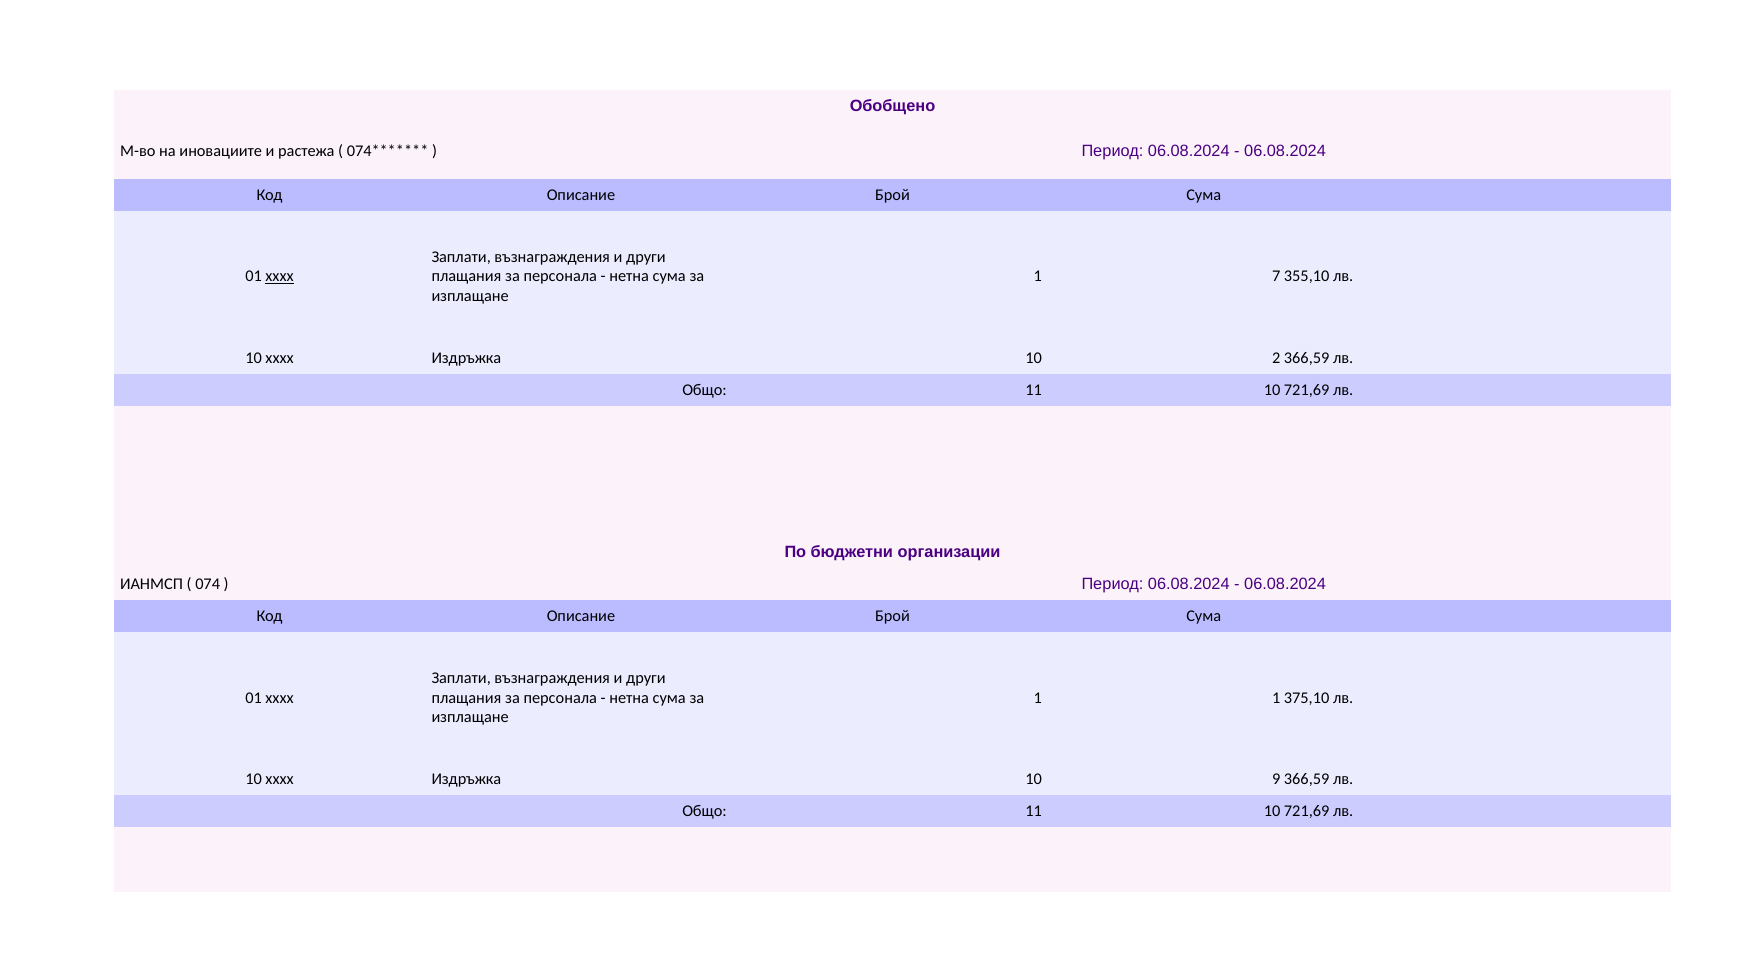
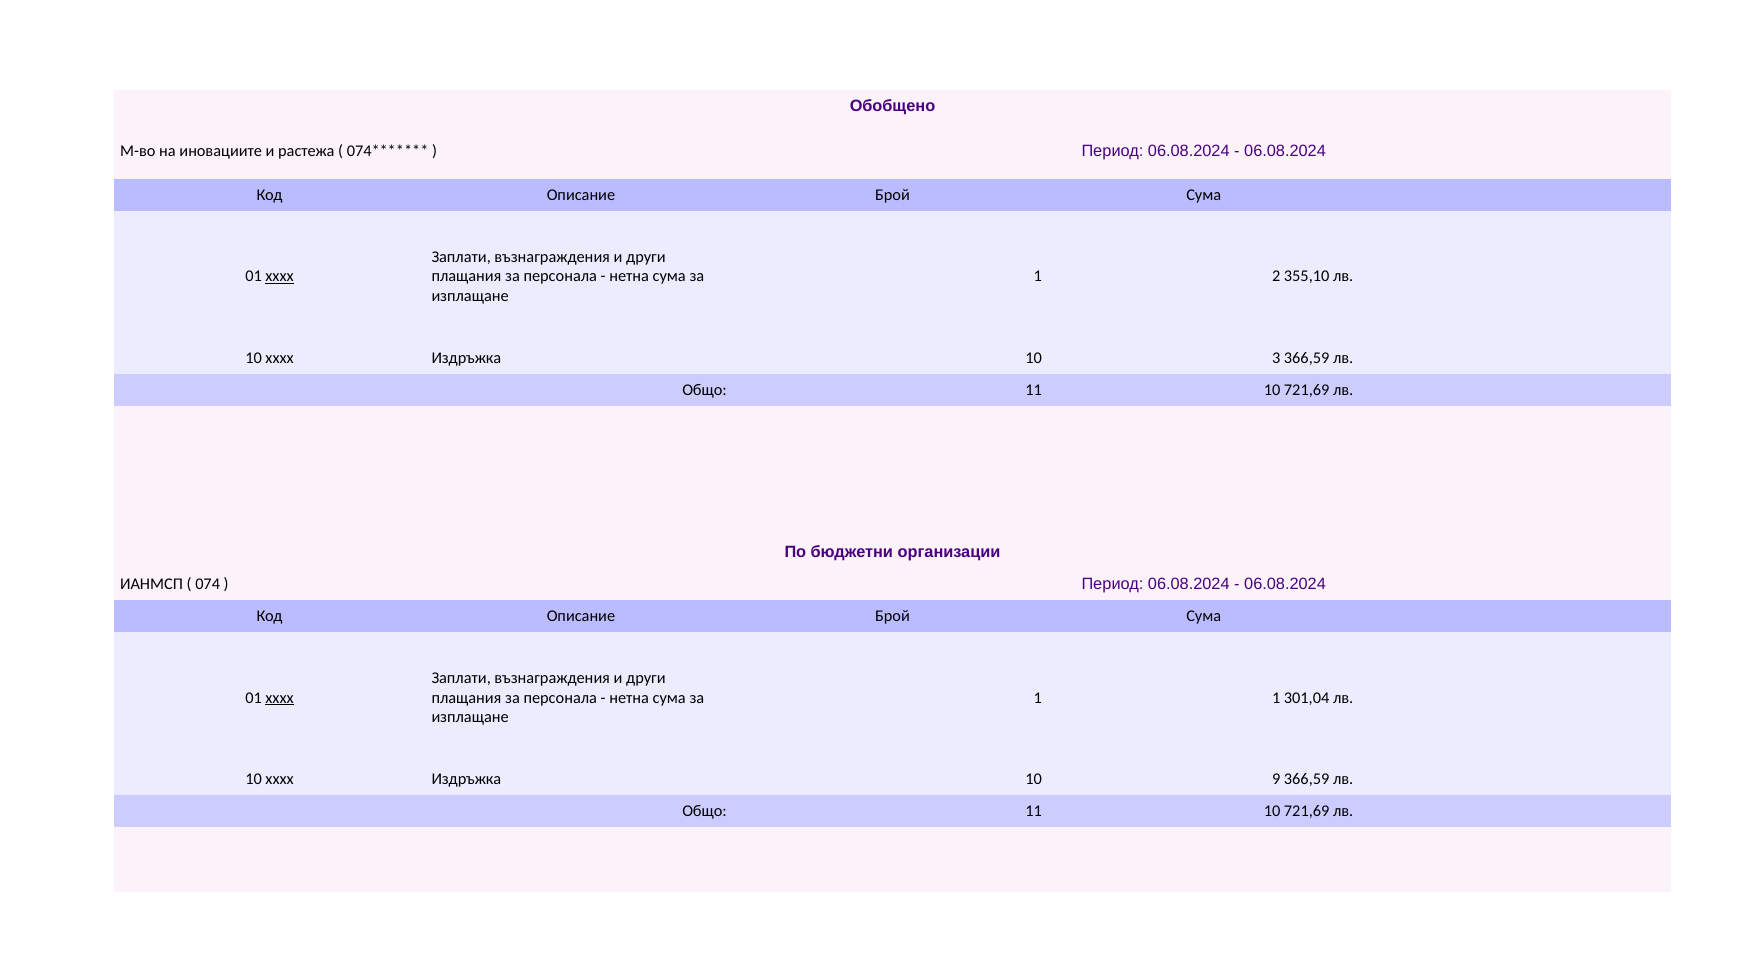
7: 7 -> 2
2: 2 -> 3
xxxx at (280, 698) underline: none -> present
375,10: 375,10 -> 301,04
